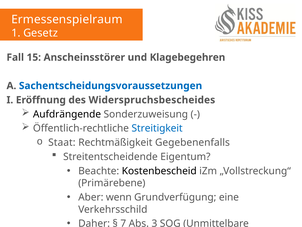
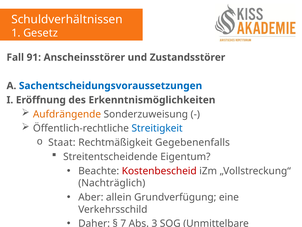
Ermessenspielraum: Ermessenspielraum -> Schuldverhältnissen
15: 15 -> 91
Klagebegehren: Klagebegehren -> Zustandsstörer
Widerspruchsbescheides: Widerspruchsbescheides -> Erkenntnismöglichkeiten
Aufdrängende colour: black -> orange
Kostenbescheid colour: black -> red
Primärebene: Primärebene -> Nachträglich
wenn: wenn -> allein
